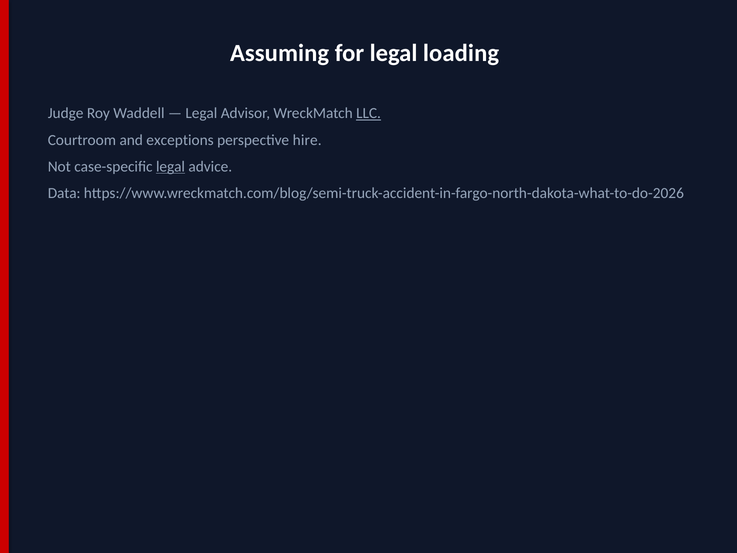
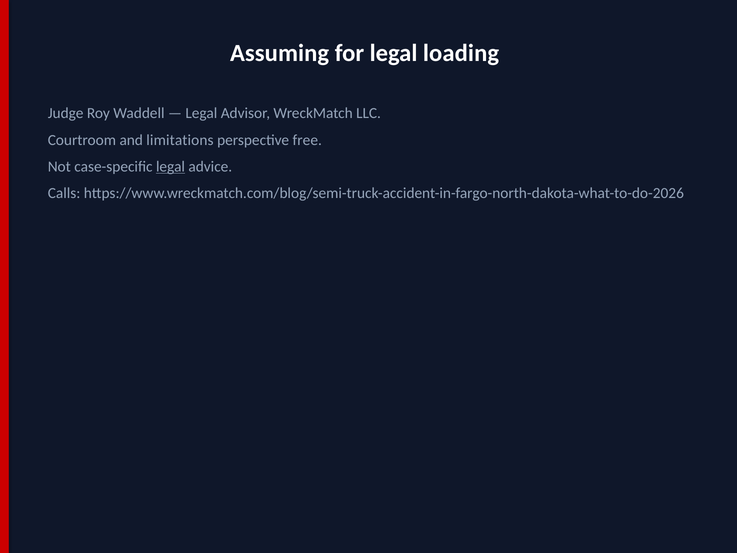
LLC underline: present -> none
exceptions: exceptions -> limitations
hire: hire -> free
Data: Data -> Calls
